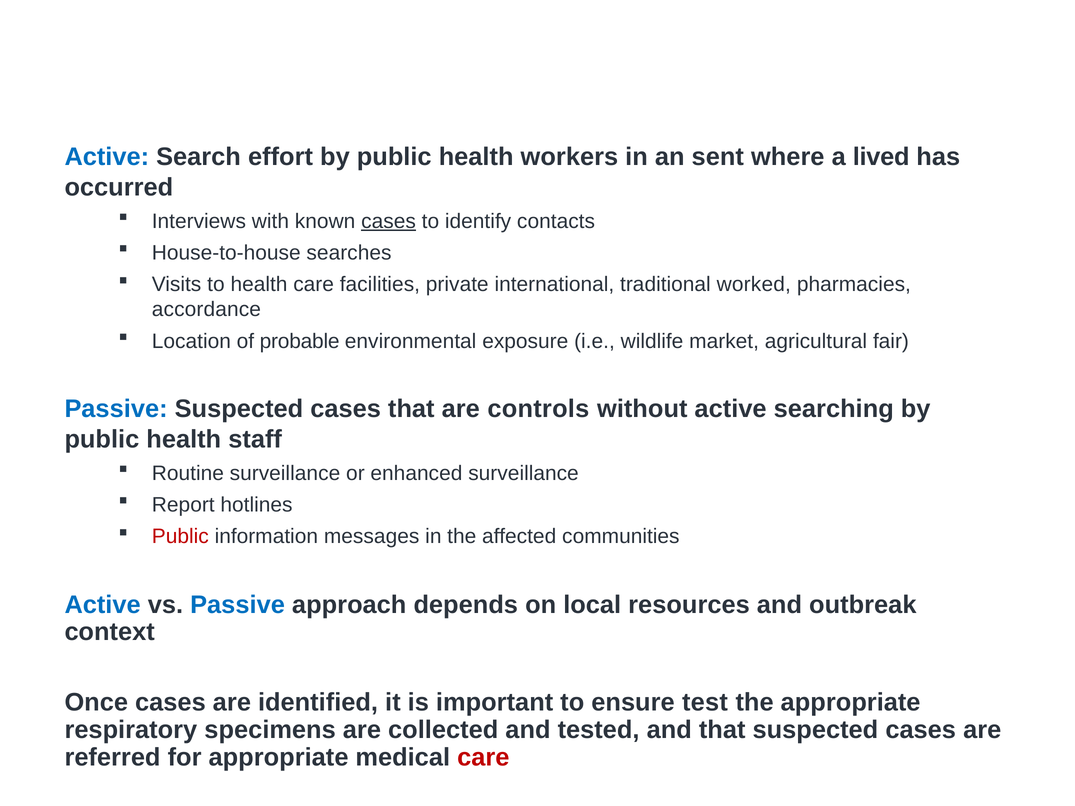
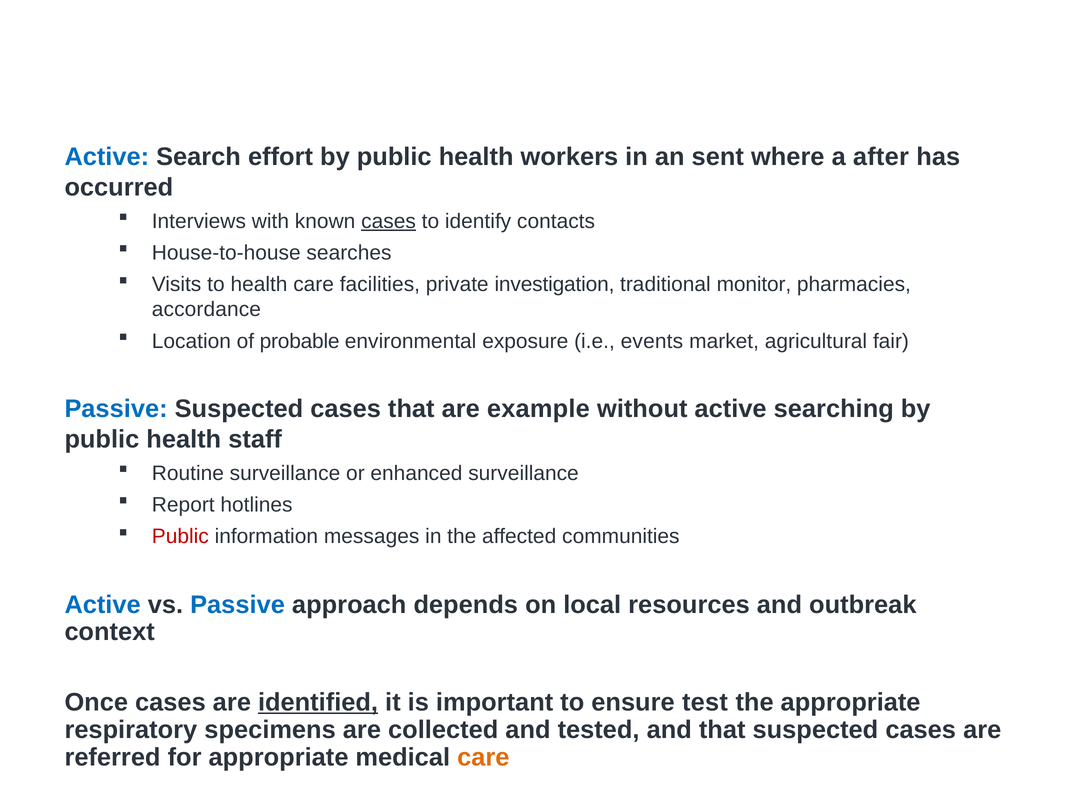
lived: lived -> after
international: international -> investigation
worked: worked -> monitor
wildlife: wildlife -> events
controls: controls -> example
identified underline: none -> present
care at (483, 757) colour: red -> orange
